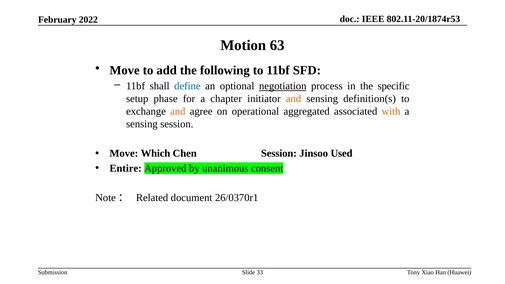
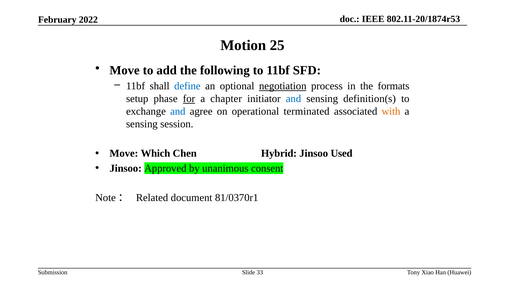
63: 63 -> 25
specific: specific -> formats
for underline: none -> present
and at (293, 99) colour: orange -> blue
and at (178, 111) colour: orange -> blue
aggregated: aggregated -> terminated
Chen Session: Session -> Hybrid
Entire at (126, 168): Entire -> Jinsoo
26/0370r1: 26/0370r1 -> 81/0370r1
